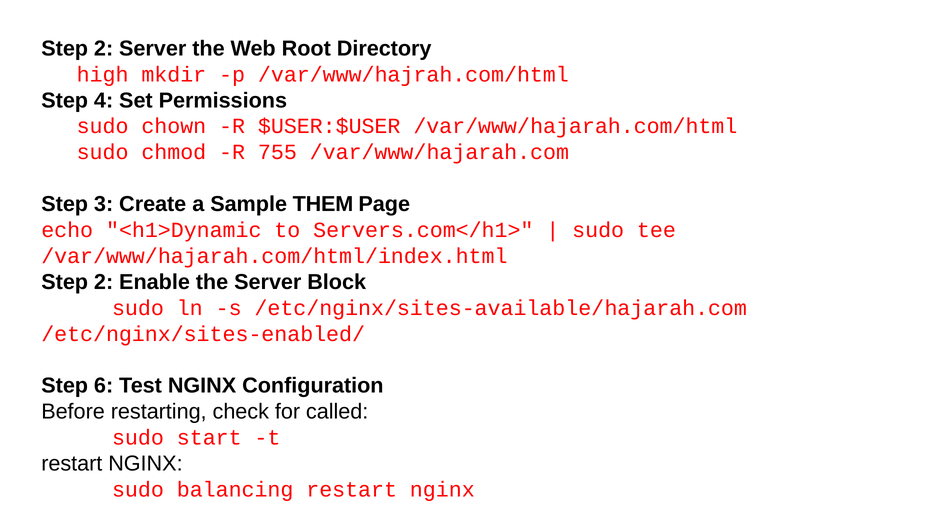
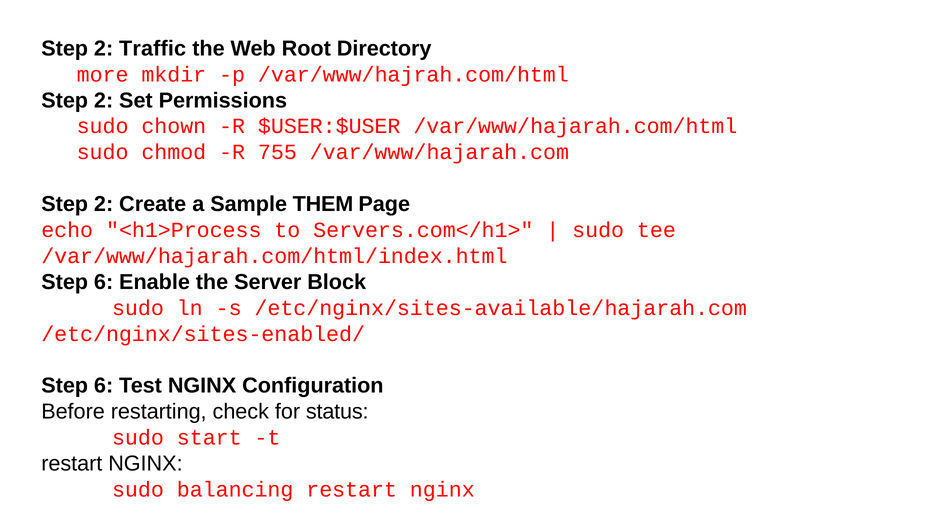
2 Server: Server -> Traffic
high: high -> more
4 at (104, 100): 4 -> 2
3 at (104, 204): 3 -> 2
<h1>Dynamic: <h1>Dynamic -> <h1>Process
2 at (104, 282): 2 -> 6
called: called -> status
